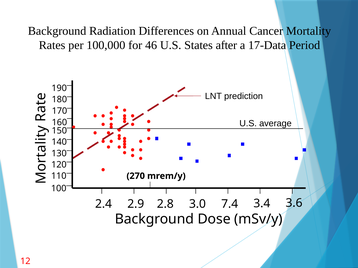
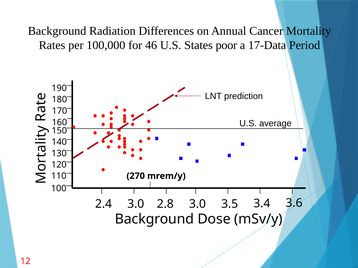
after: after -> poor
2.4 2.9: 2.9 -> 3.0
7.4: 7.4 -> 3.5
